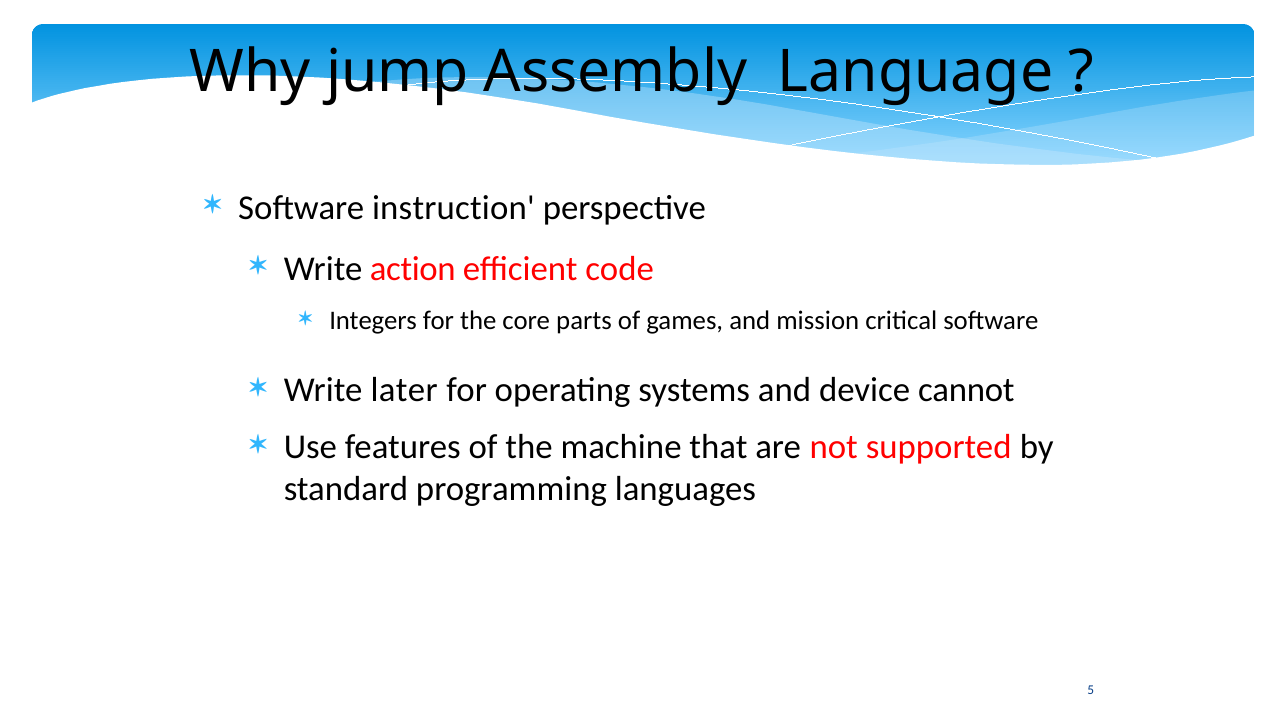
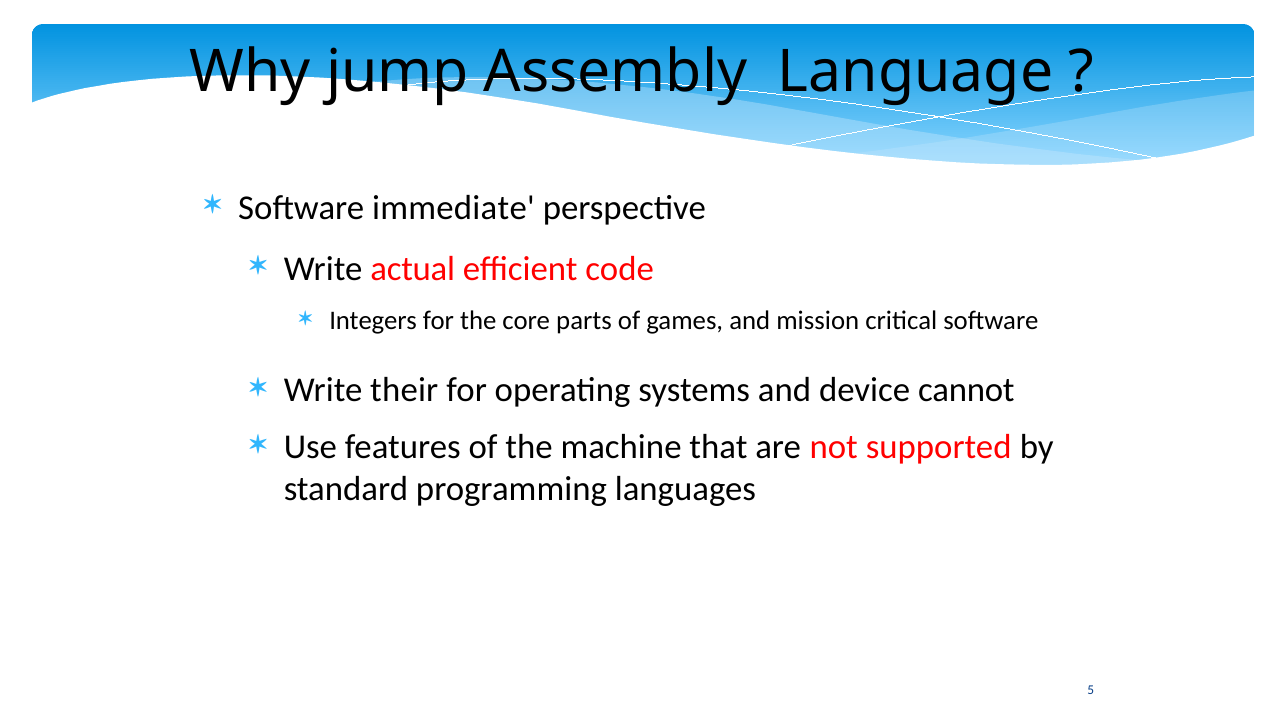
instruction: instruction -> immediate
action: action -> actual
later: later -> their
